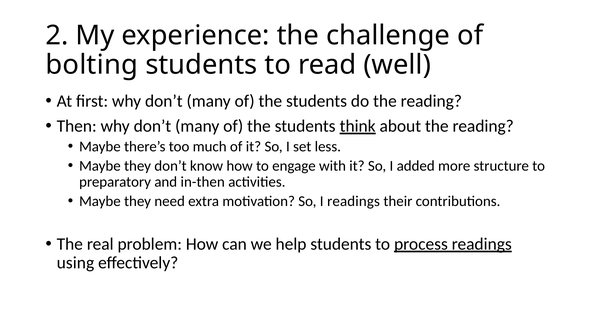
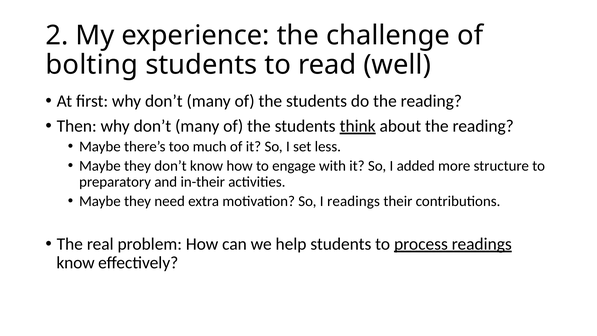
in-then: in-then -> in-their
using at (75, 263): using -> know
